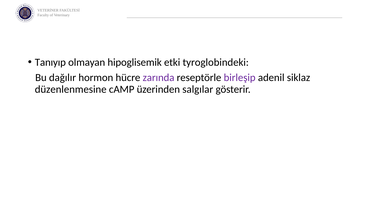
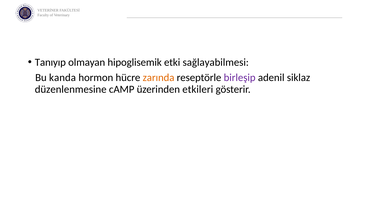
tyroglobindeki: tyroglobindeki -> sağlayabilmesi
dağılır: dağılır -> kanda
zarında colour: purple -> orange
salgılar: salgılar -> etkileri
